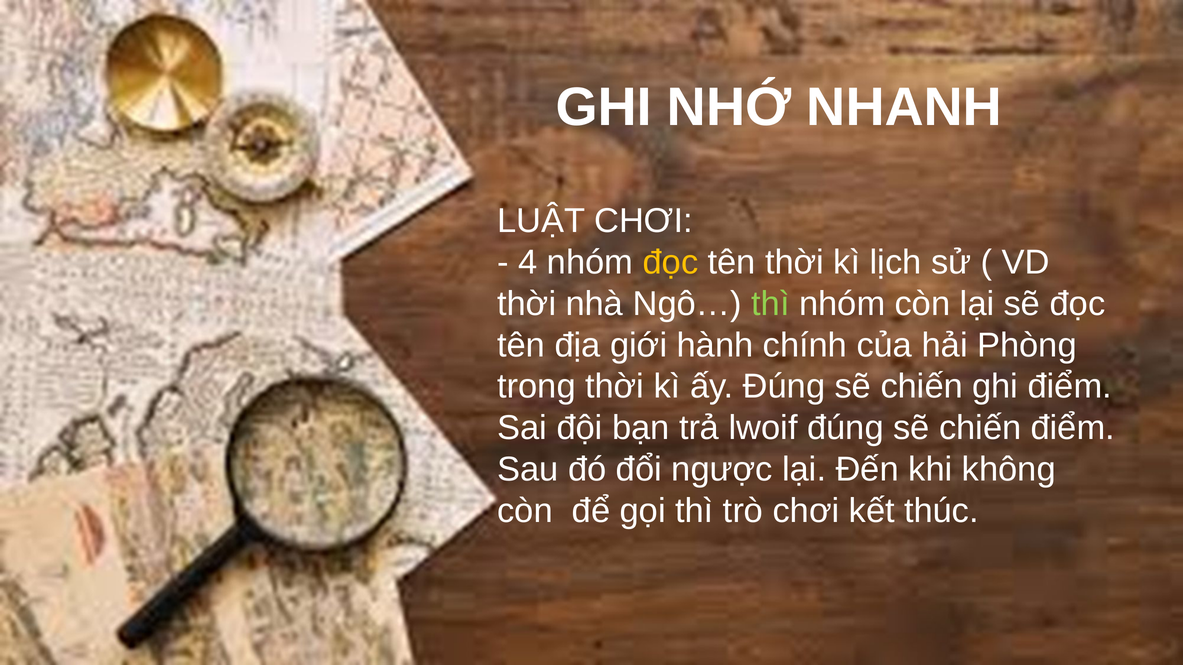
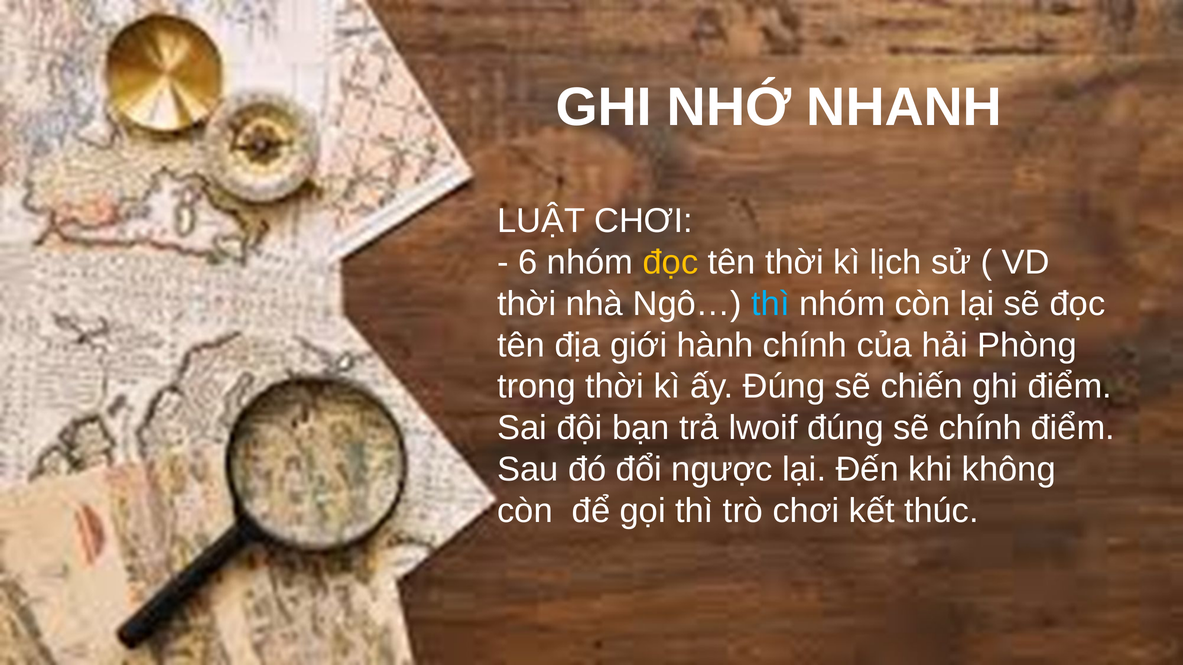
4: 4 -> 6
thì at (770, 304) colour: light green -> light blue
lwoif đúng sẽ chiến: chiến -> chính
